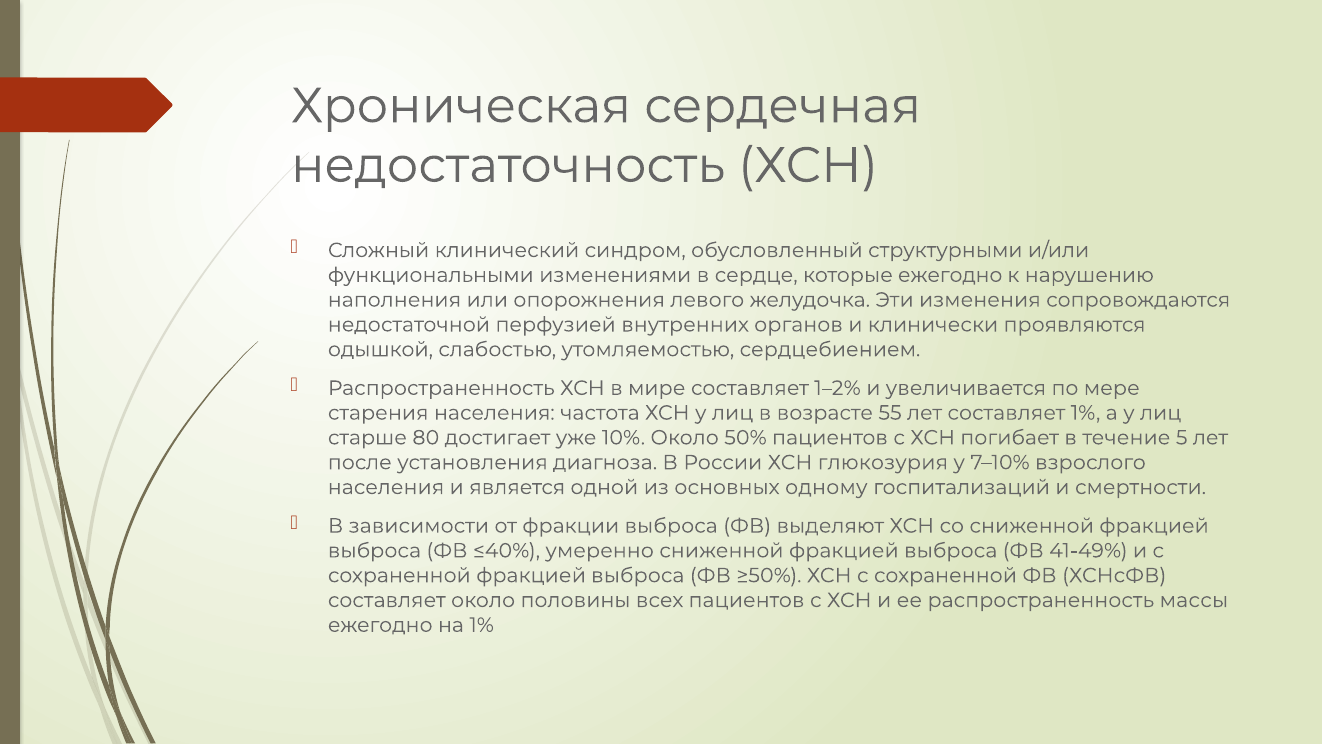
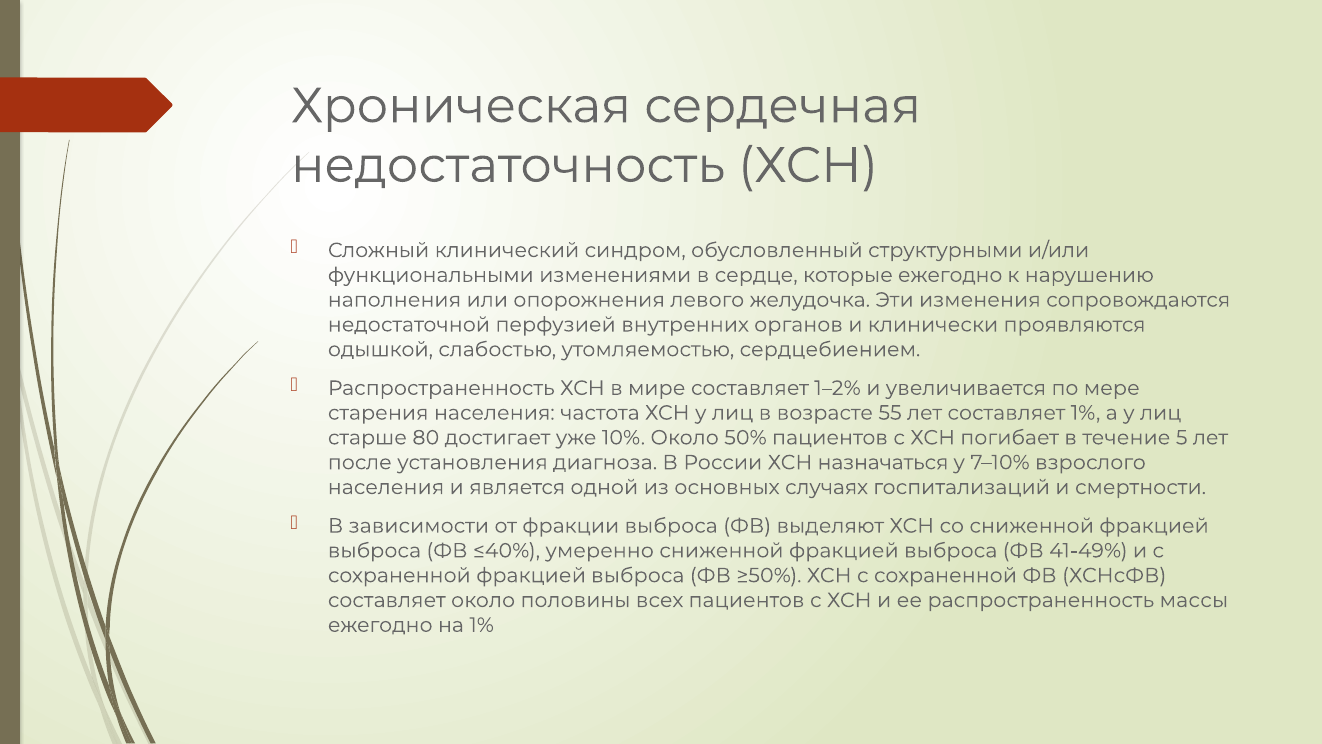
глюкозурия: глюкозурия -> назначаться
одному: одному -> случаях
